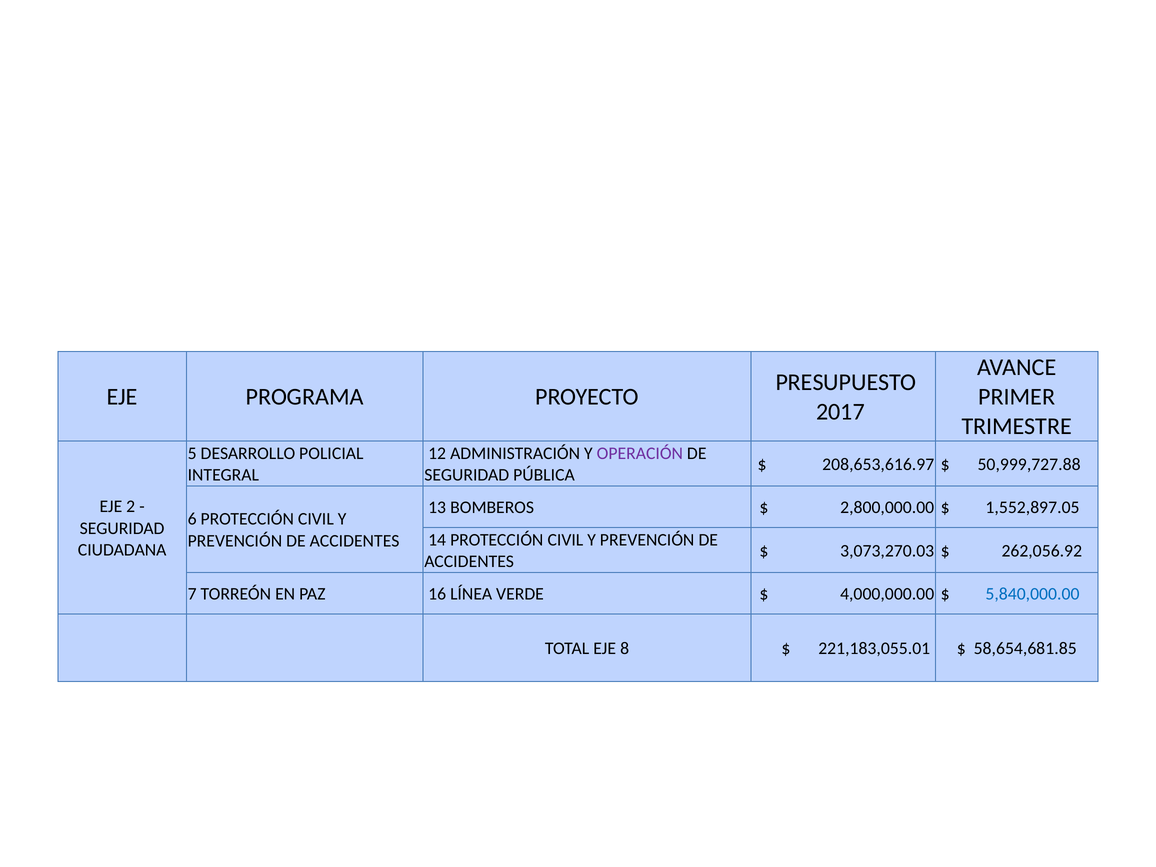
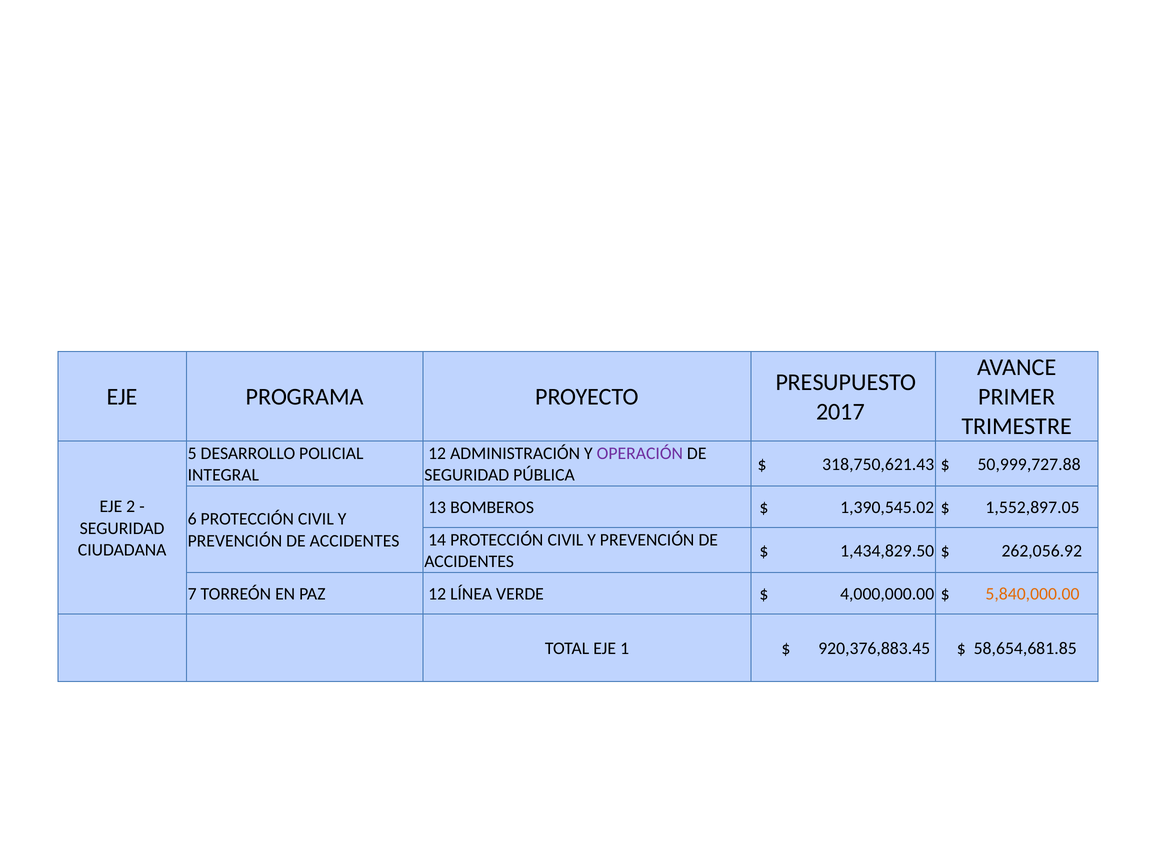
208,653,616.97: 208,653,616.97 -> 318,750,621.43
2,800,000.00: 2,800,000.00 -> 1,390,545.02
3,073,270.03: 3,073,270.03 -> 1,434,829.50
PAZ 16: 16 -> 12
5,840,000.00 colour: blue -> orange
8: 8 -> 1
221,183,055.01: 221,183,055.01 -> 920,376,883.45
